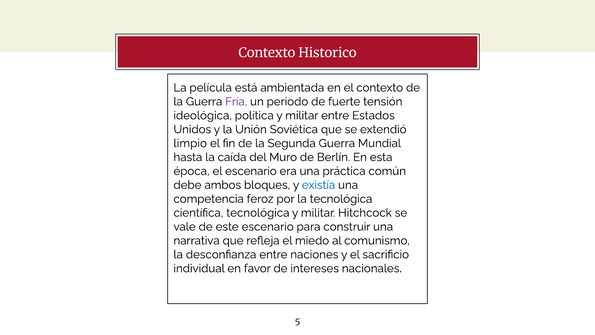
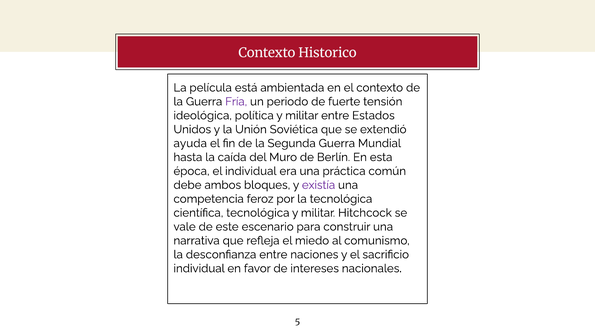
limpio: limpio -> ayuda
el escenario: escenario -> individual
existía colour: blue -> purple
